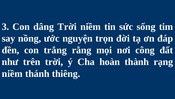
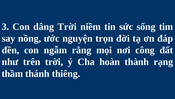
trắng: trắng -> ngẫm
niềm at (12, 73): niềm -> thầm
